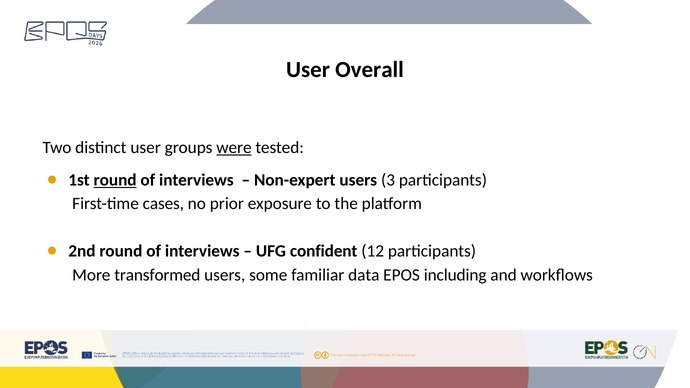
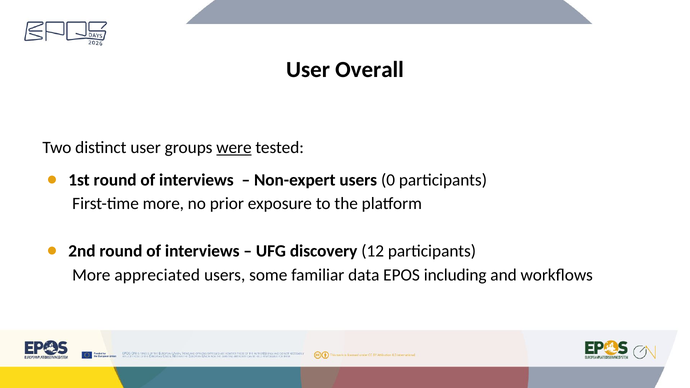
round at (115, 180) underline: present -> none
3: 3 -> 0
First-time cases: cases -> more
confident: confident -> discovery
transformed: transformed -> appreciated
